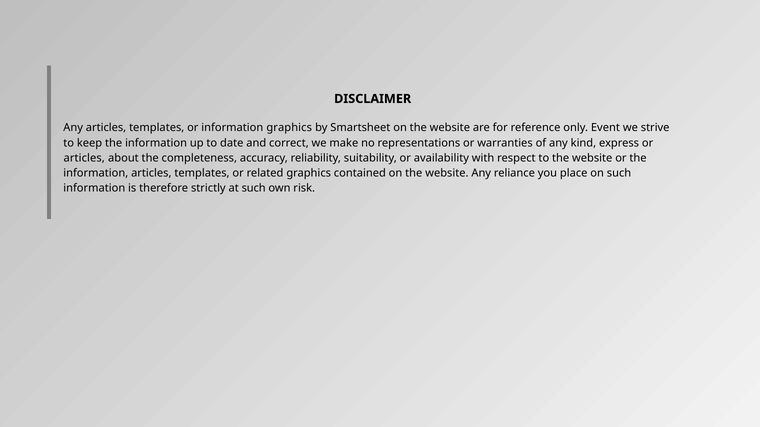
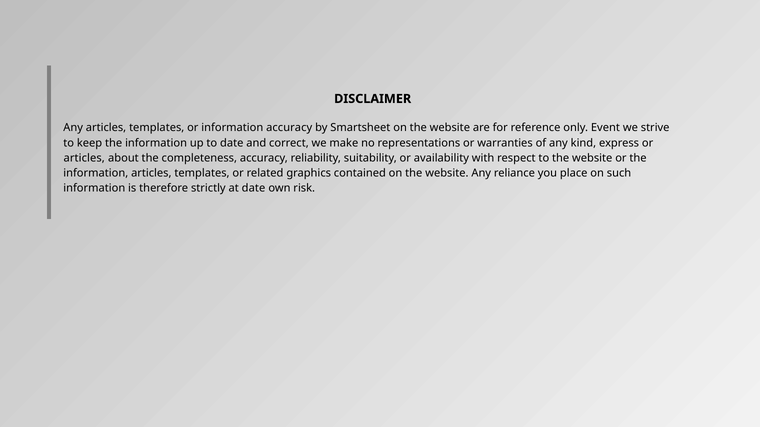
information graphics: graphics -> accuracy
at such: such -> date
